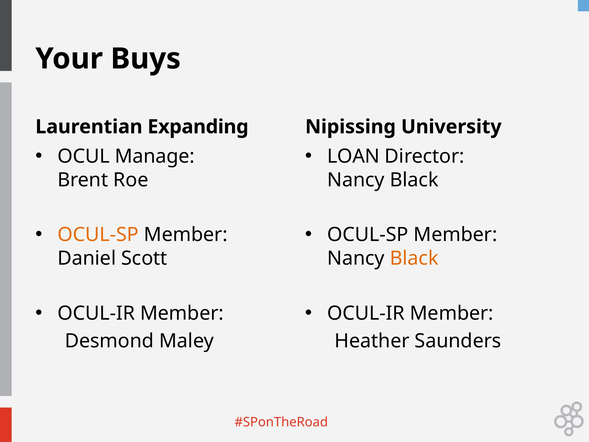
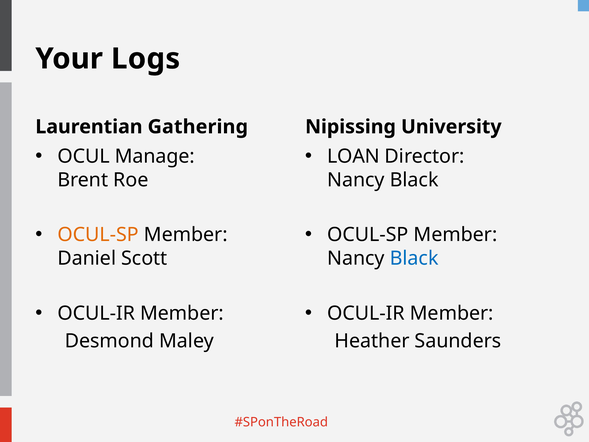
Buys: Buys -> Logs
Expanding: Expanding -> Gathering
Black at (414, 258) colour: orange -> blue
